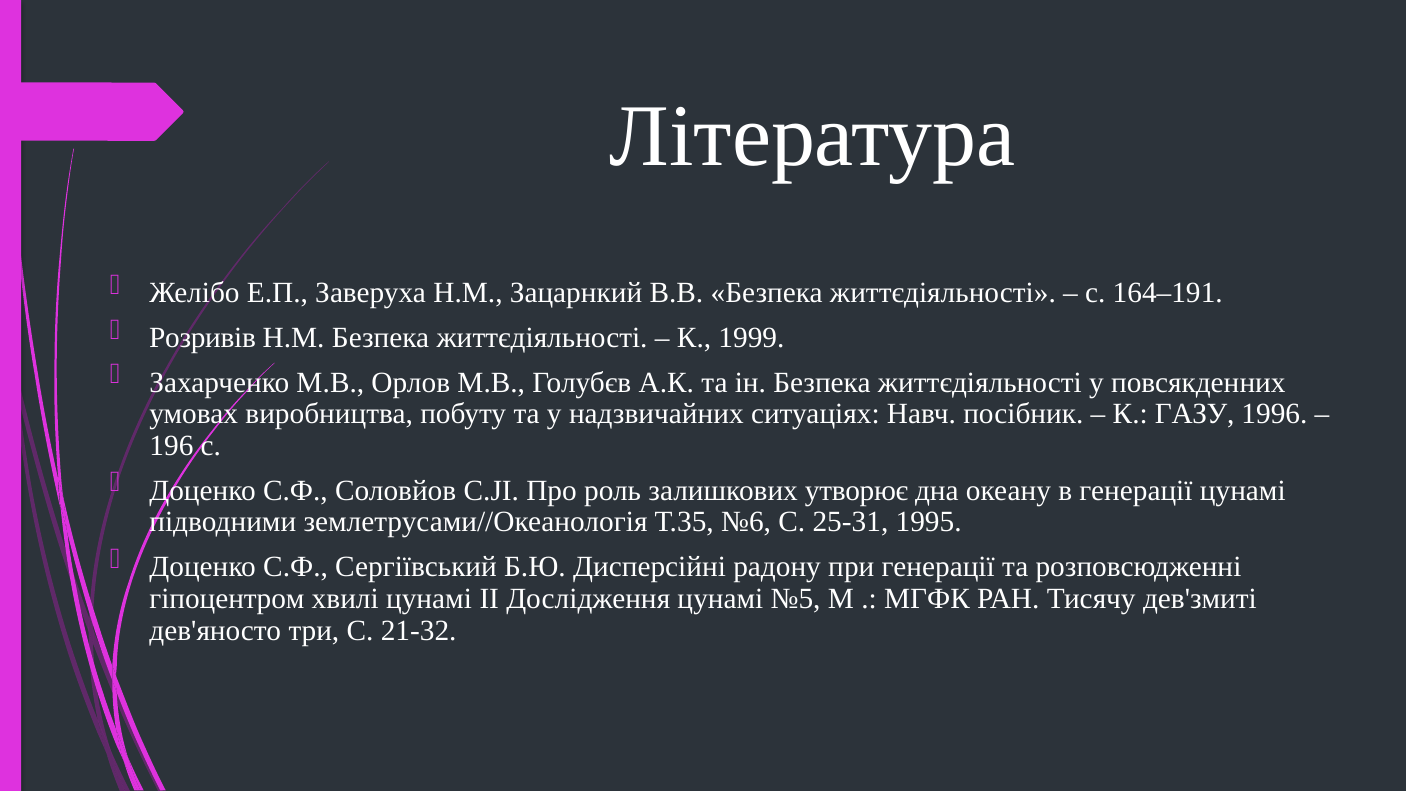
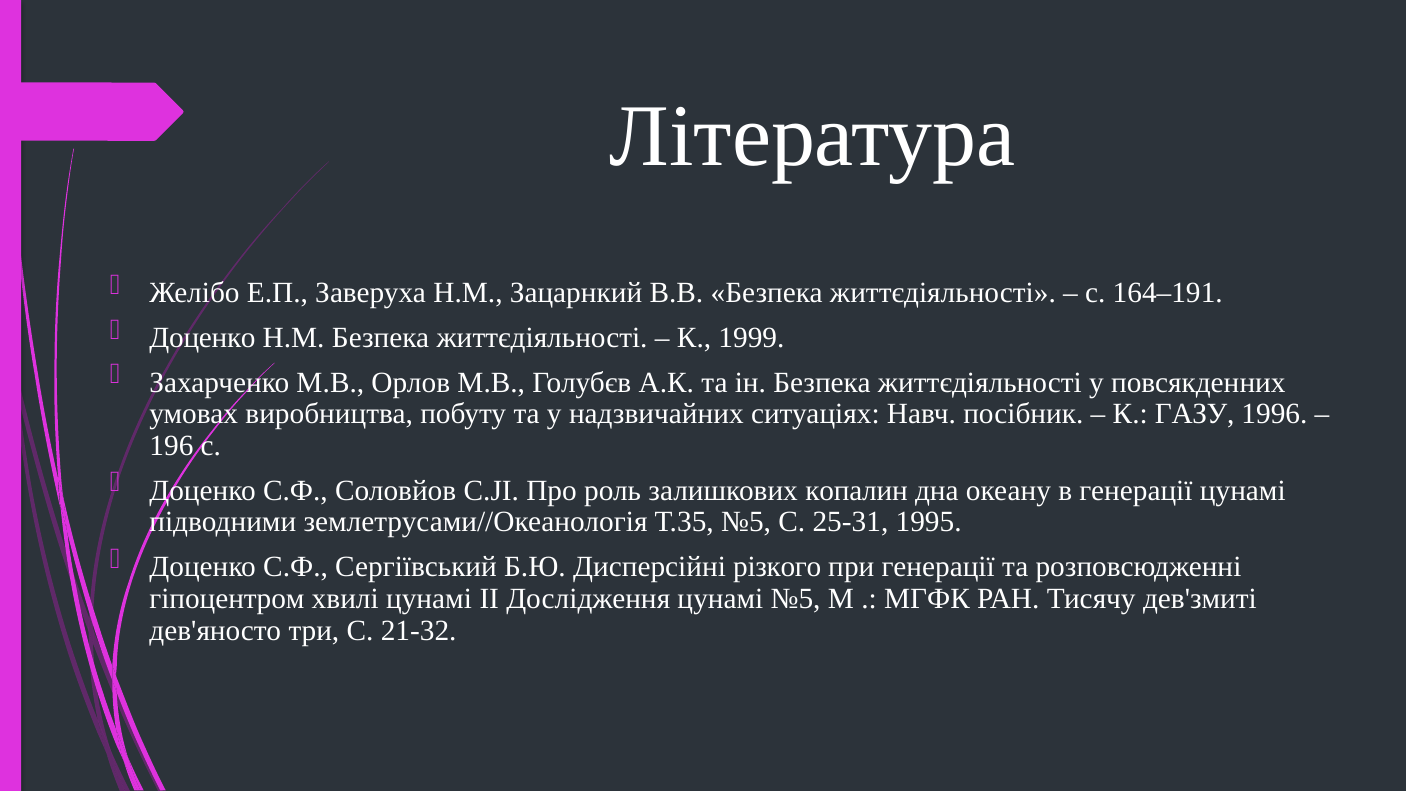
Розривів at (203, 338): Розривів -> Доценко
утворює: утворює -> копалин
Т.35 №6: №6 -> №5
радону: радону -> різкого
